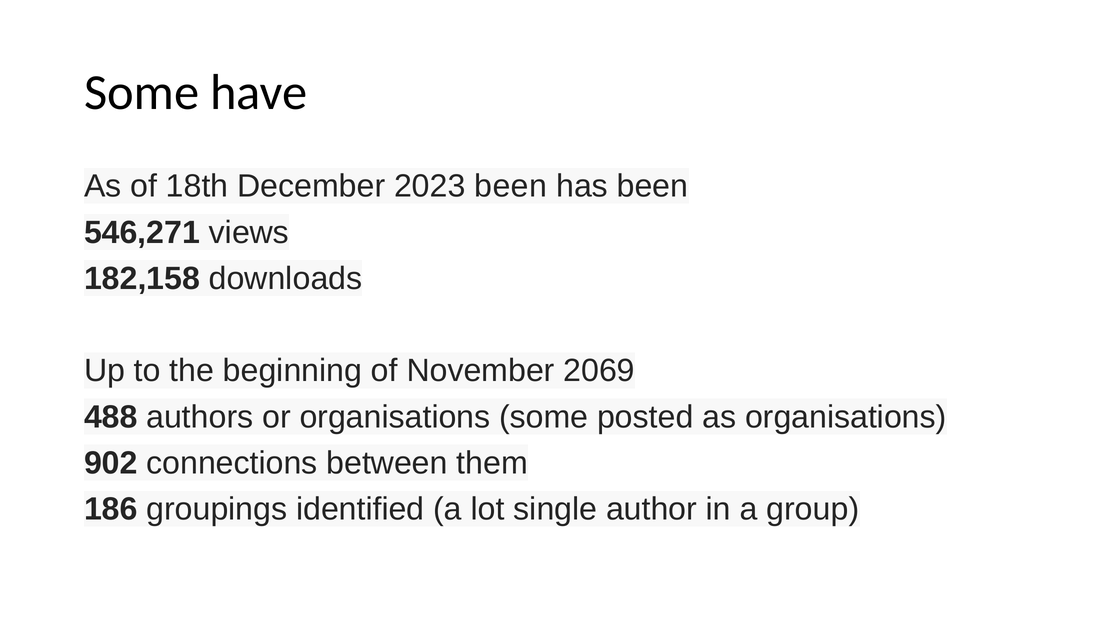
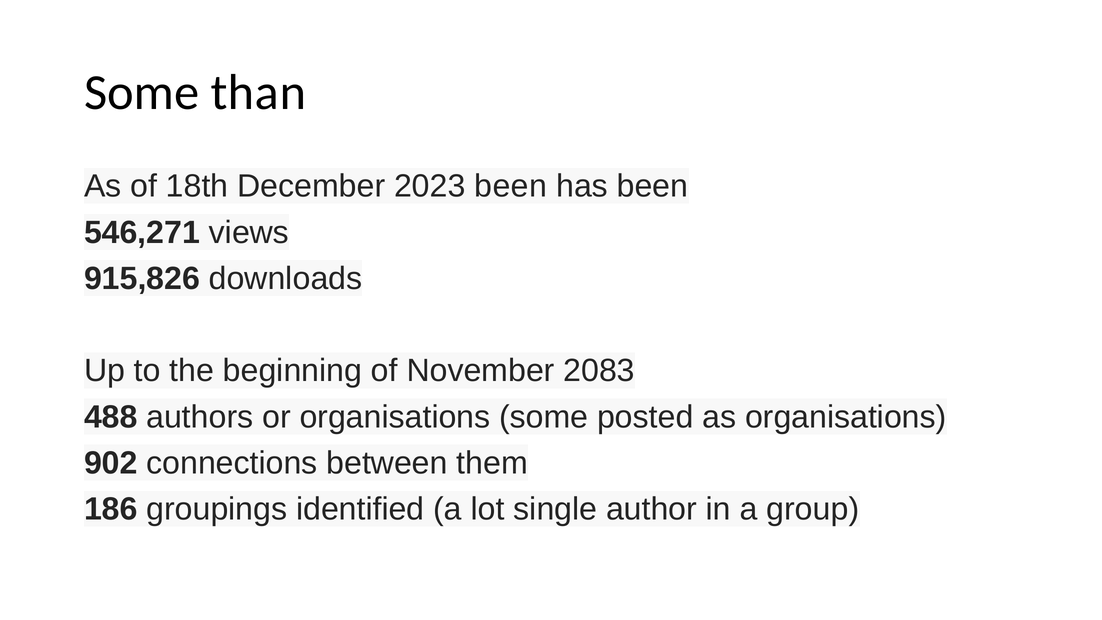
have: have -> than
182,158: 182,158 -> 915,826
2069: 2069 -> 2083
